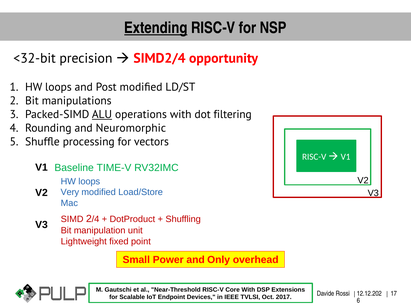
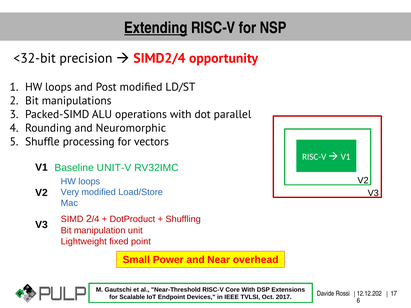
ALU underline: present -> none
filtering: filtering -> parallel
TIME-V: TIME-V -> UNIT-V
Only: Only -> Near
